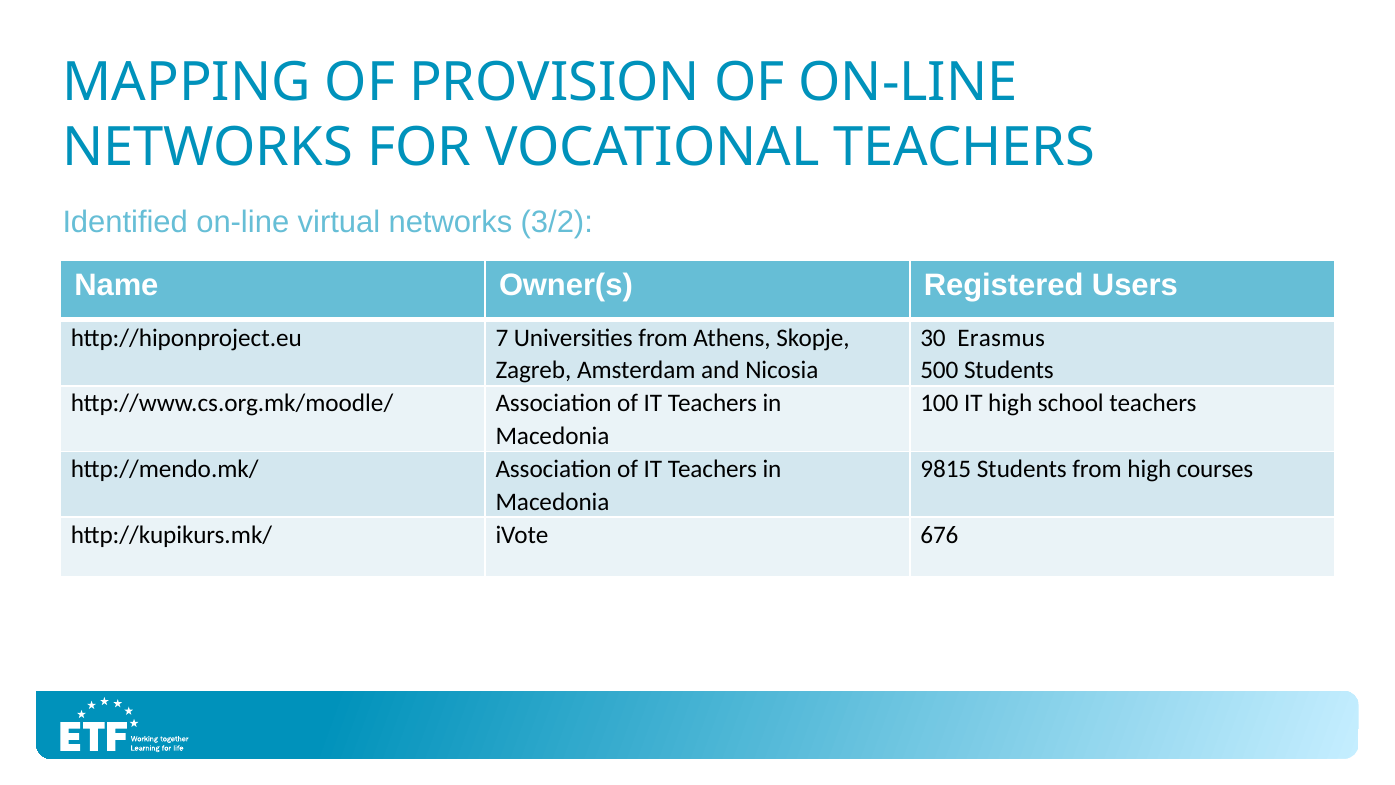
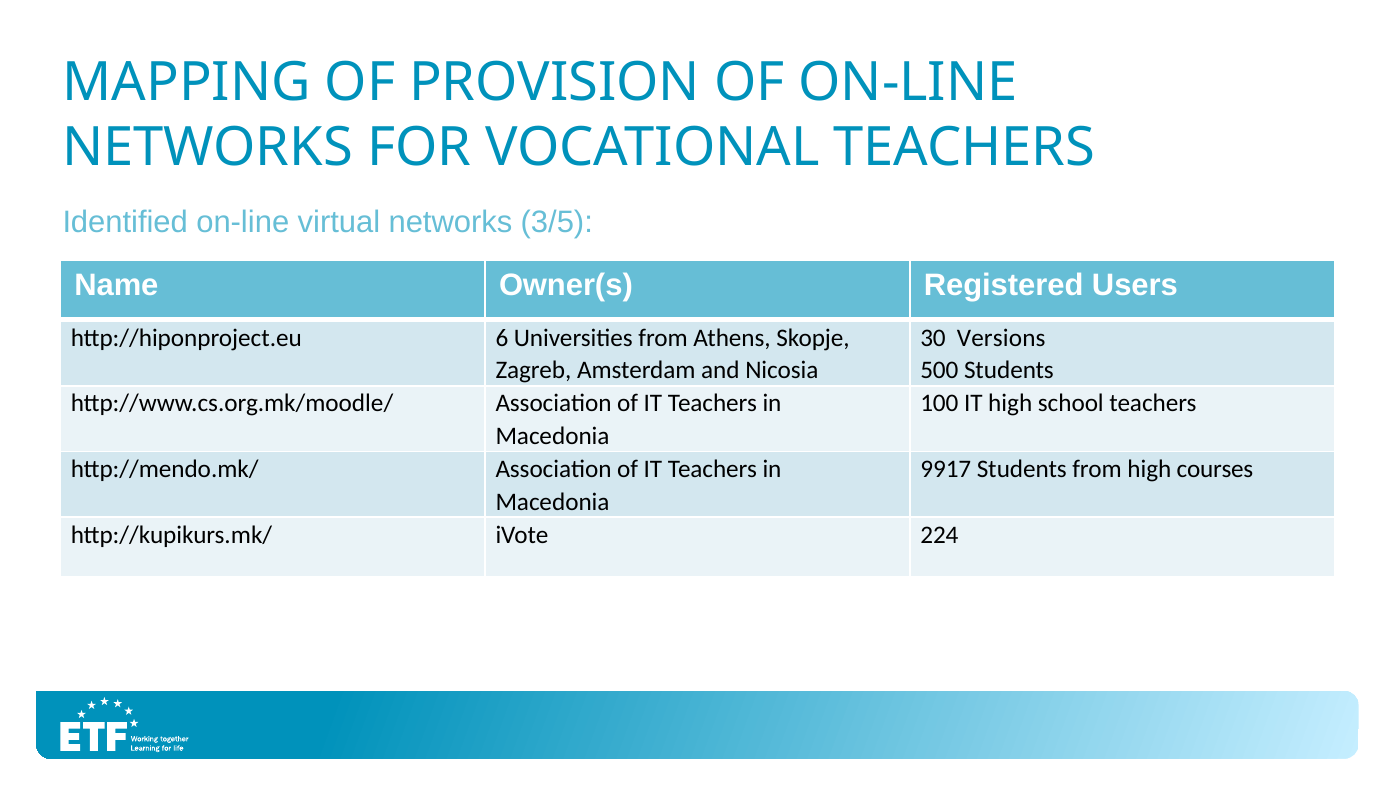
3/2: 3/2 -> 3/5
7: 7 -> 6
Erasmus: Erasmus -> Versions
9815: 9815 -> 9917
676: 676 -> 224
